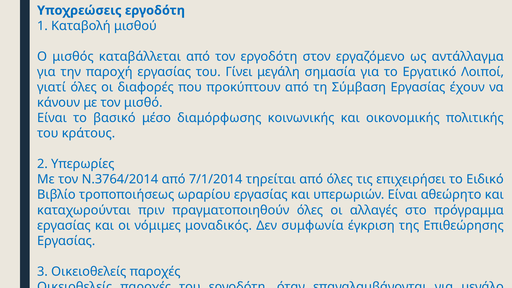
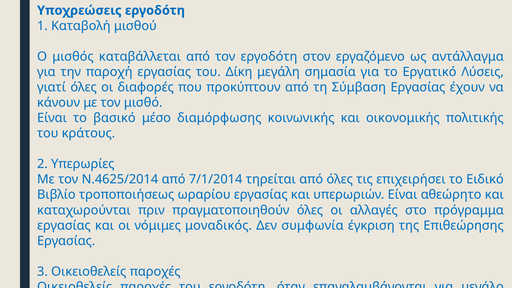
Γίνει: Γίνει -> Δίκη
Λοιποί: Λοιποί -> Λύσεις
Ν.3764/2014: Ν.3764/2014 -> Ν.4625/2014
